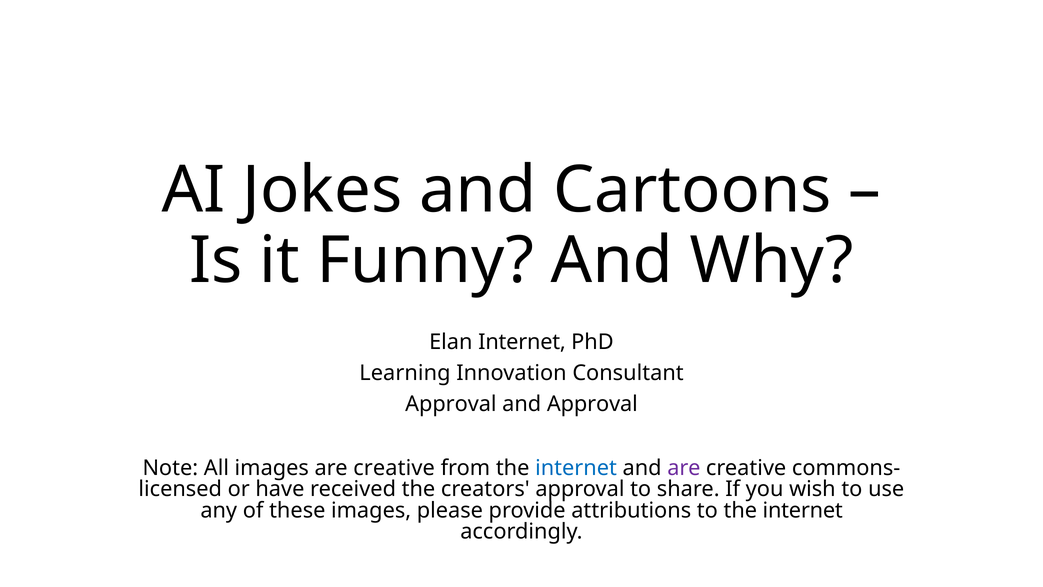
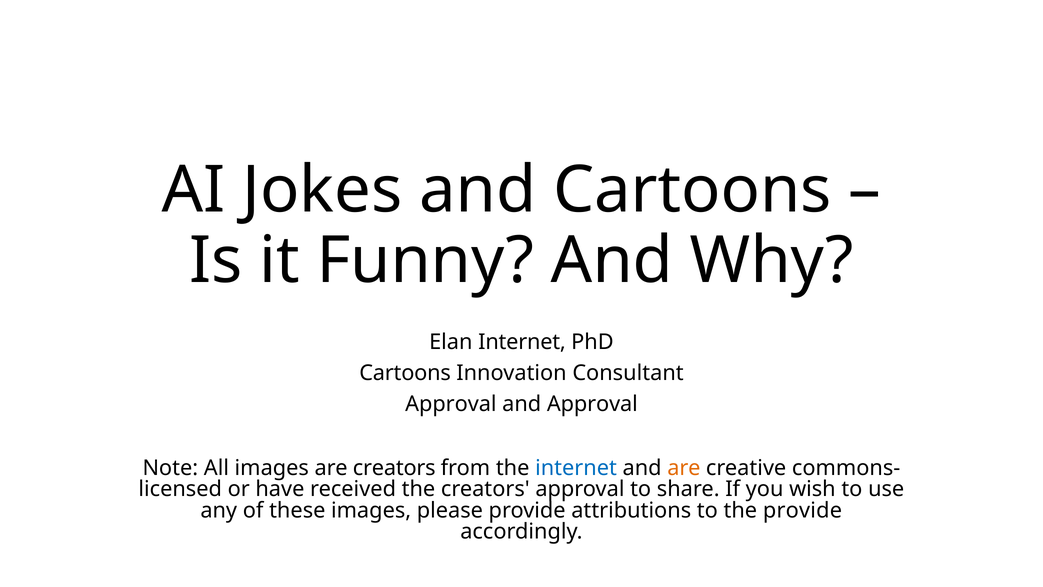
Learning at (405, 373): Learning -> Cartoons
images are creative: creative -> creators
are at (684, 468) colour: purple -> orange
to the internet: internet -> provide
